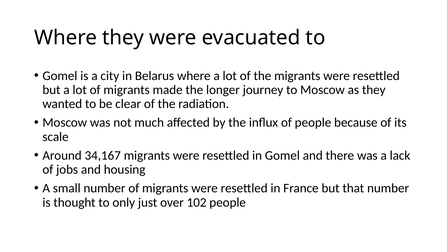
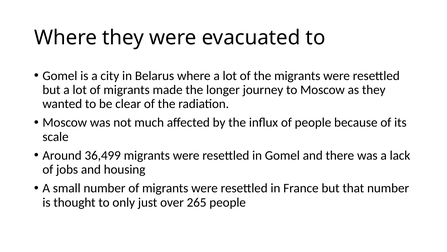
34,167: 34,167 -> 36,499
102: 102 -> 265
